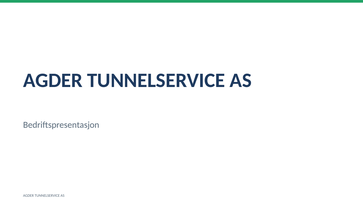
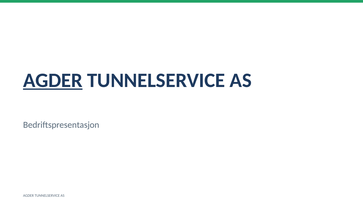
AGDER at (53, 81) underline: none -> present
